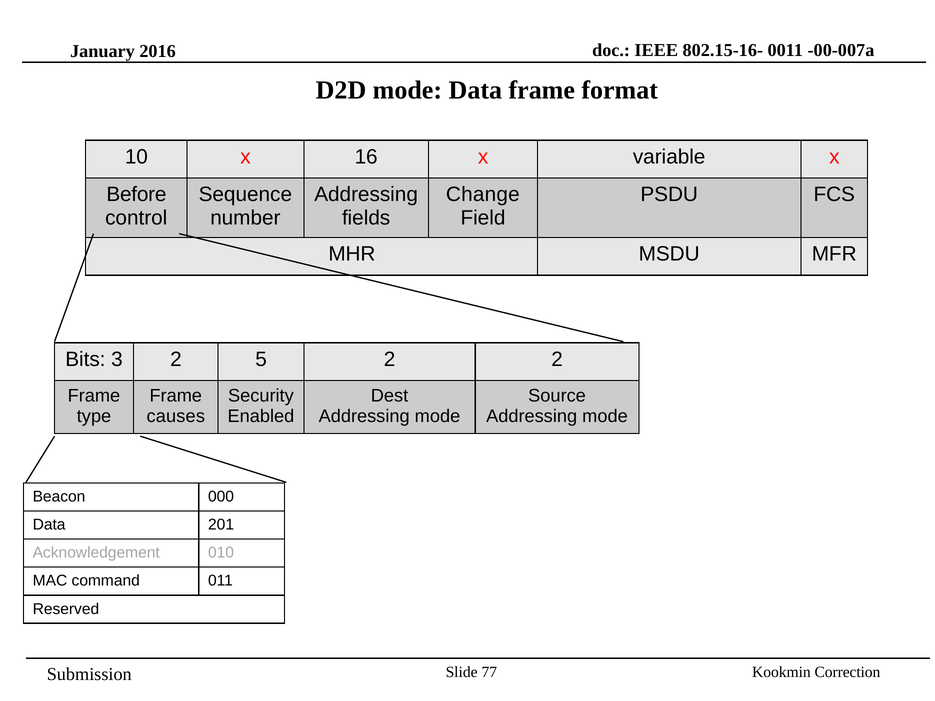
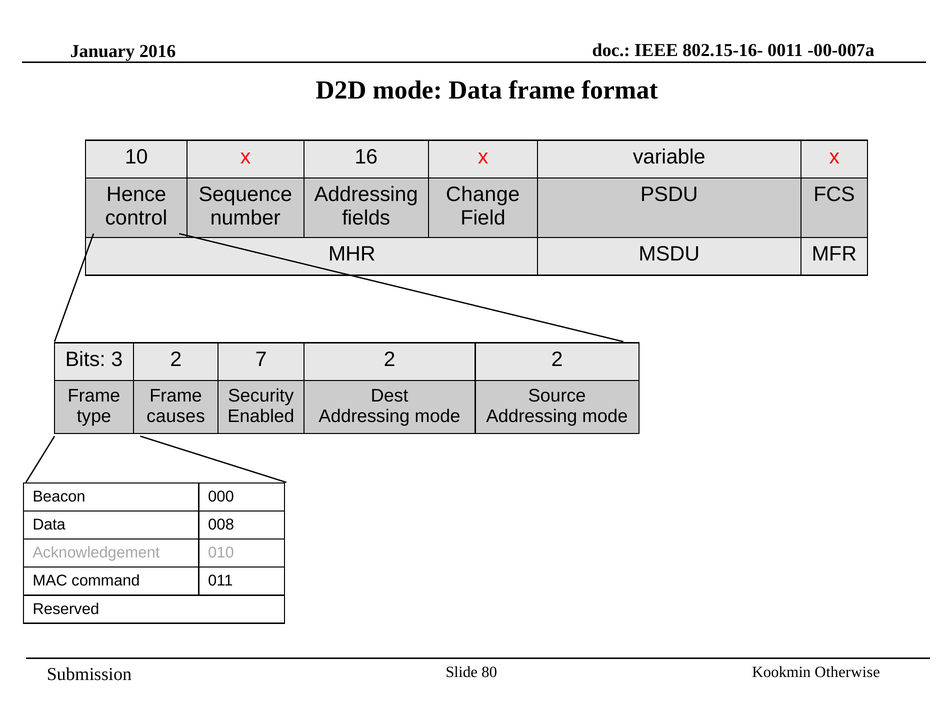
Before: Before -> Hence
5: 5 -> 7
201: 201 -> 008
77: 77 -> 80
Correction: Correction -> Otherwise
